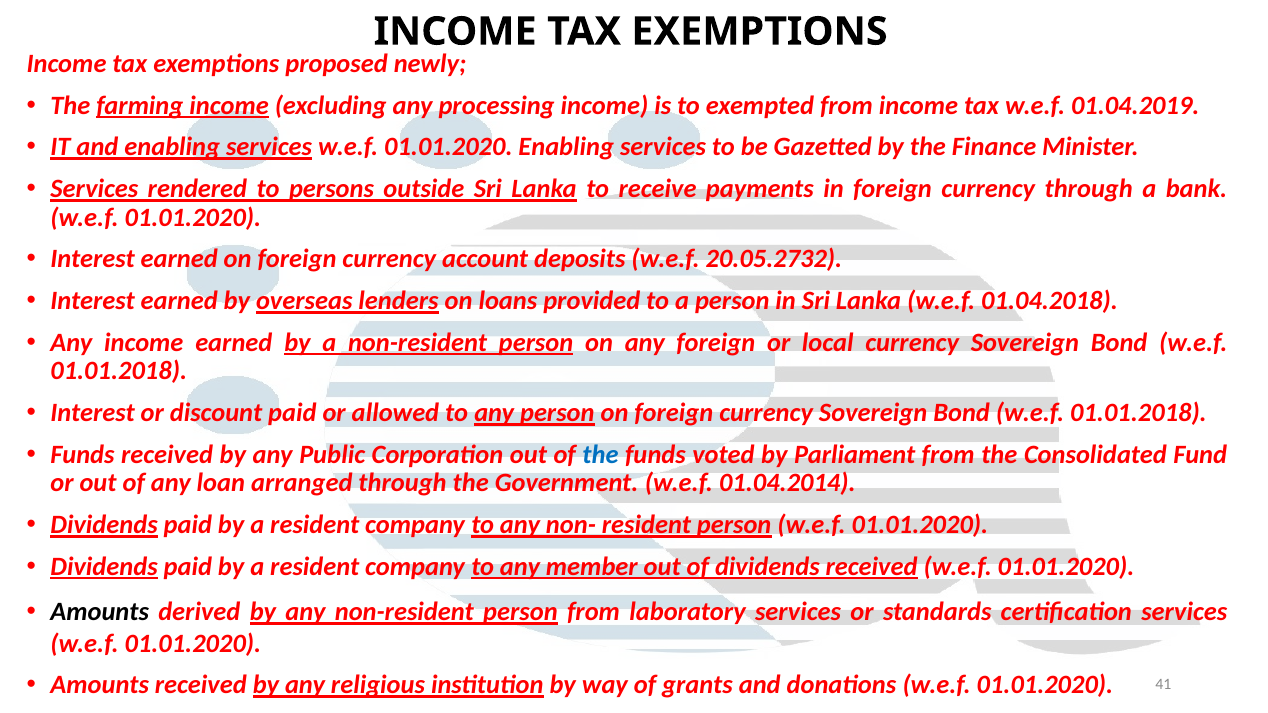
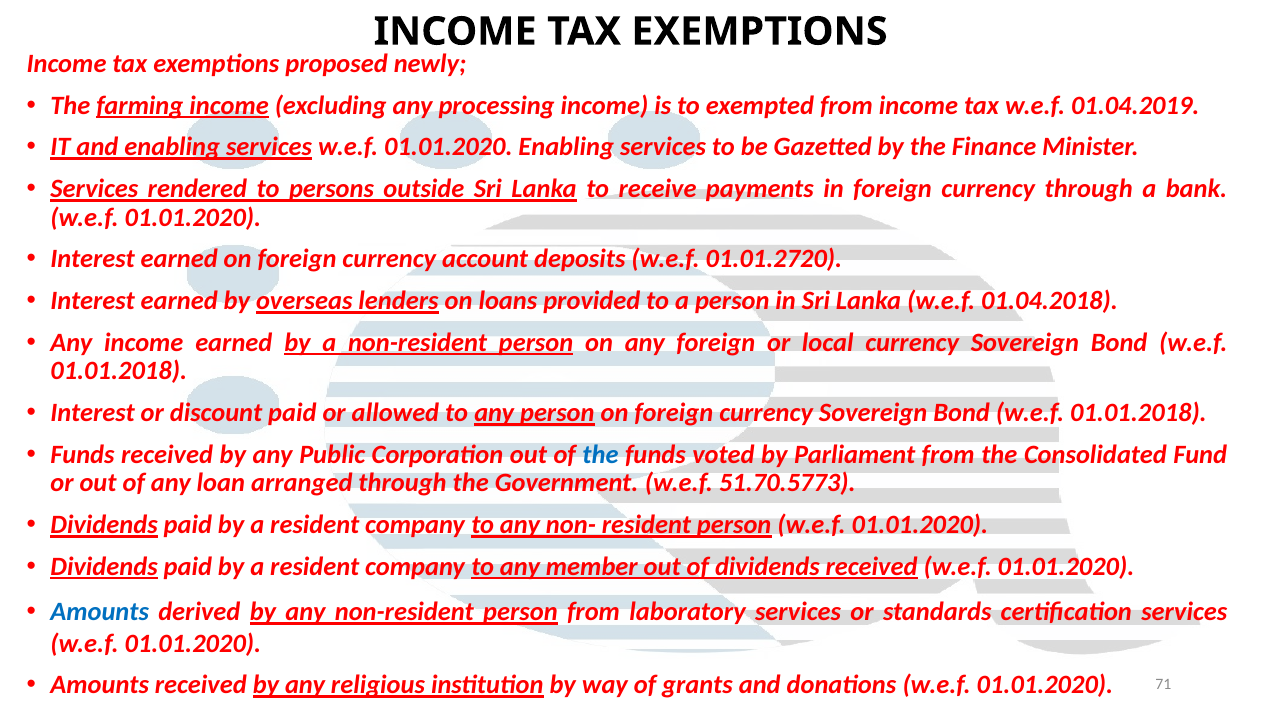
20.05.2732: 20.05.2732 -> 01.01.2720
01.04.2014: 01.04.2014 -> 51.70.5773
Amounts at (100, 612) colour: black -> blue
41: 41 -> 71
